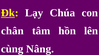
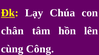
Nâng: Nâng -> Công
